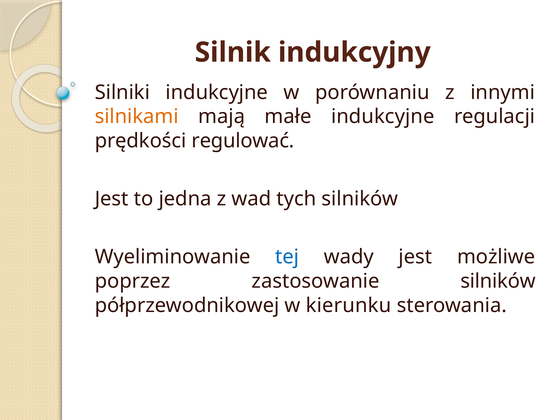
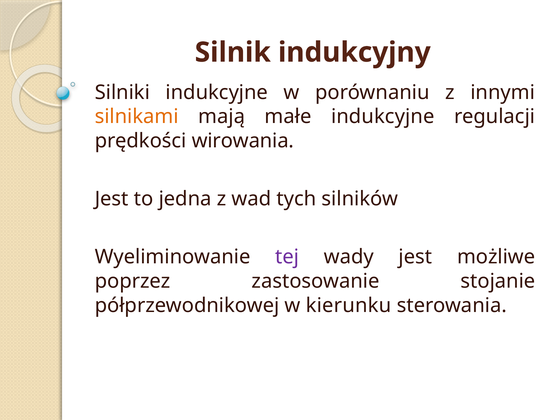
regulować: regulować -> wirowania
tej colour: blue -> purple
zastosowanie silników: silników -> stojanie
